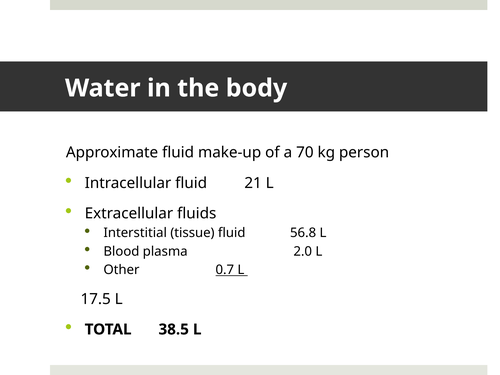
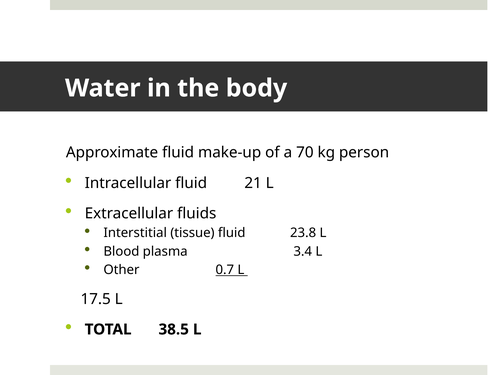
56.8: 56.8 -> 23.8
2.0: 2.0 -> 3.4
